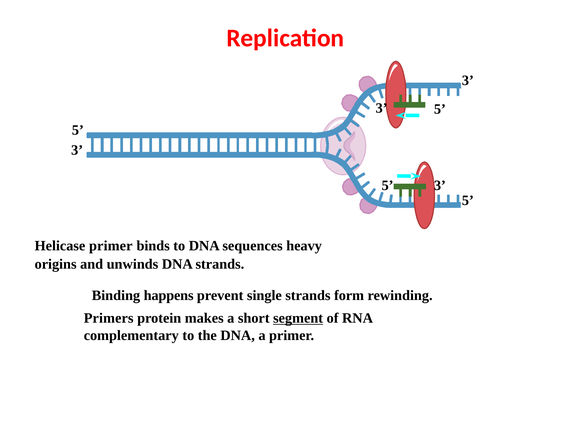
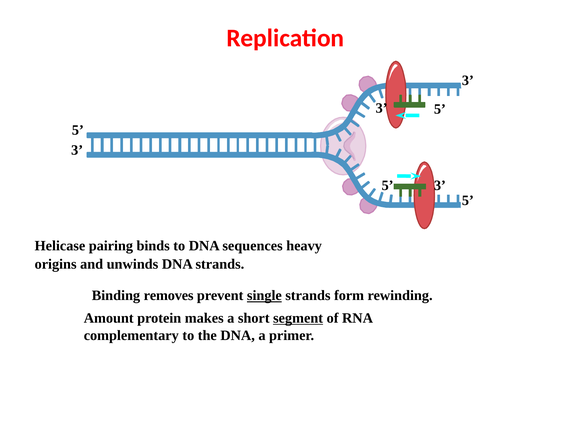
Helicase primer: primer -> pairing
happens: happens -> removes
single underline: none -> present
Primers: Primers -> Amount
